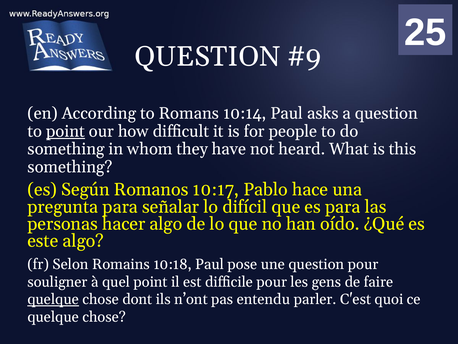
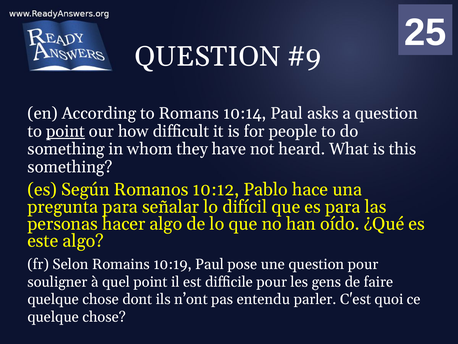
10:17: 10:17 -> 10:12
10:18: 10:18 -> 10:19
quelque at (53, 299) underline: present -> none
